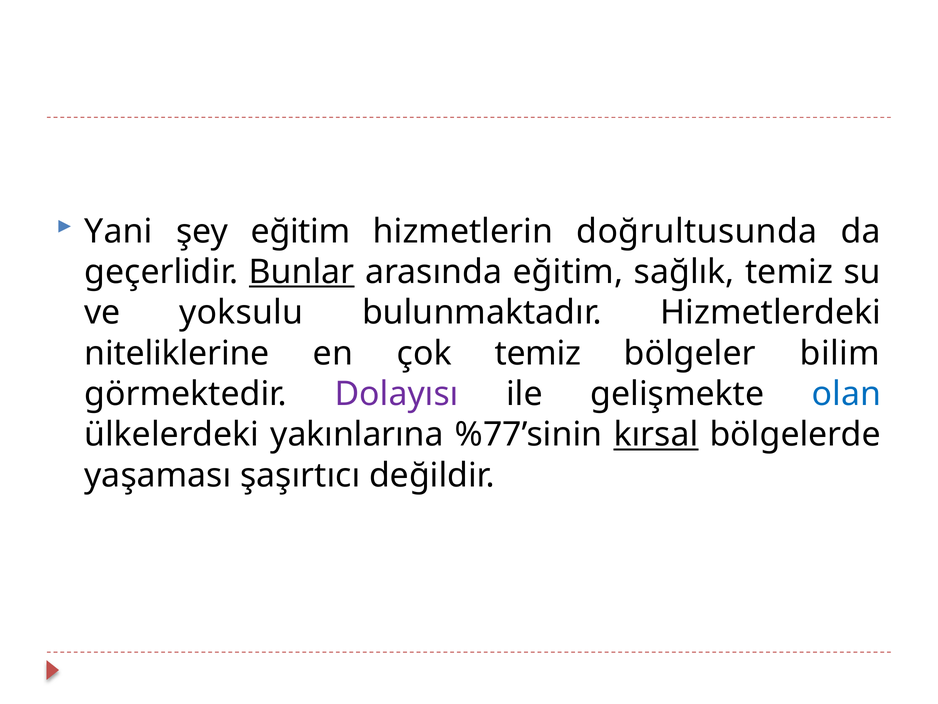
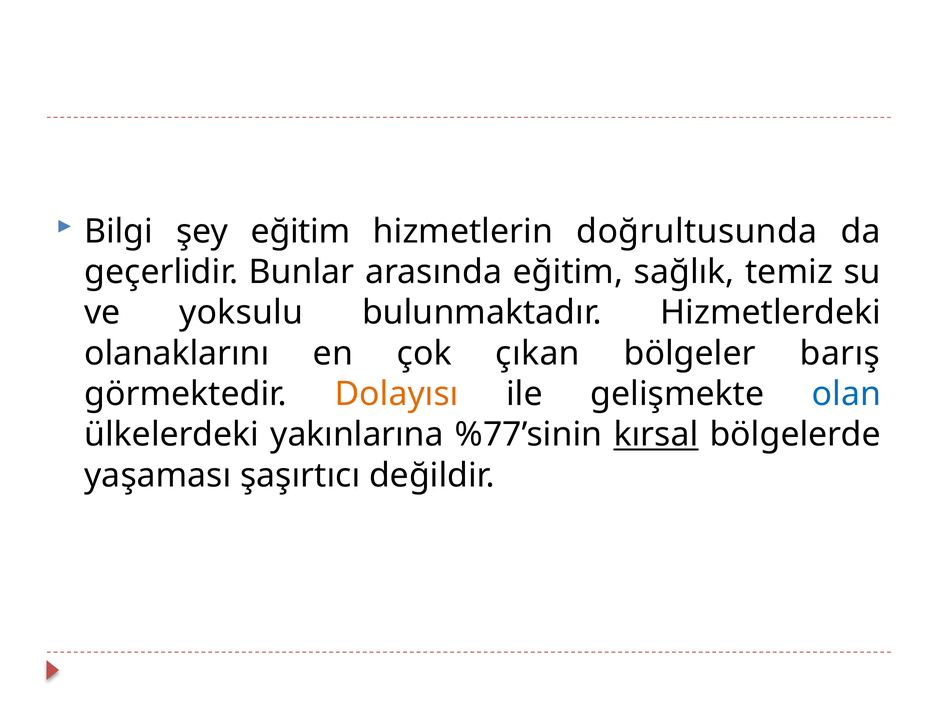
Yani: Yani -> Bilgi
Bunlar underline: present -> none
niteliklerine: niteliklerine -> olanaklarını
çok temiz: temiz -> çıkan
bilim: bilim -> barış
Dolayısı colour: purple -> orange
